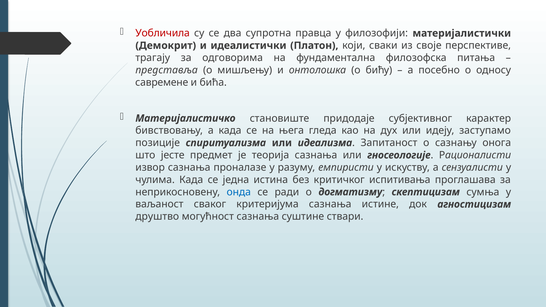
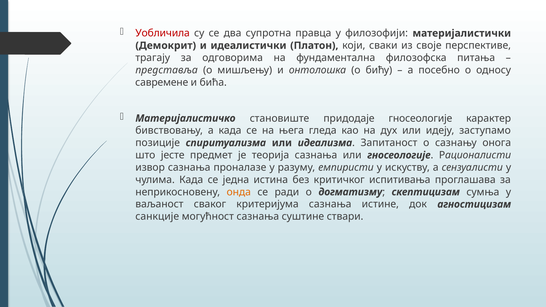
придодаје субјективног: субјективног -> гносеологије
онда colour: blue -> orange
друштво: друштво -> санкције
